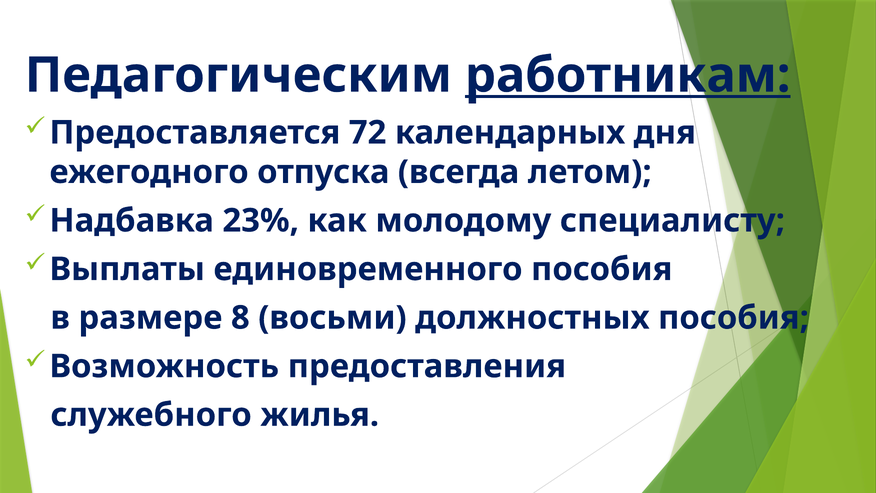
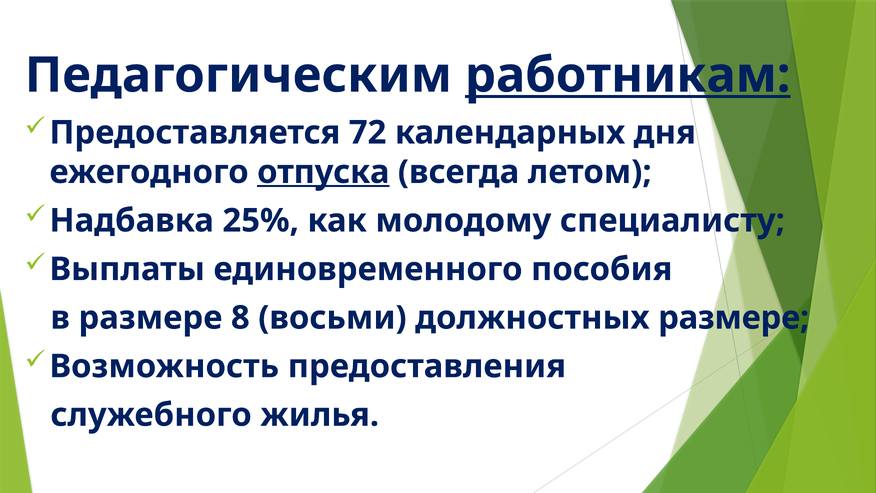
отпуска underline: none -> present
23%: 23% -> 25%
должностных пособия: пособия -> размере
